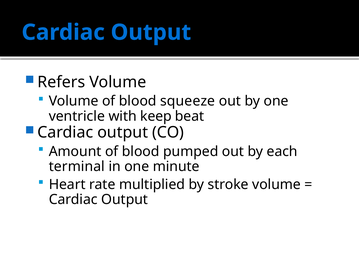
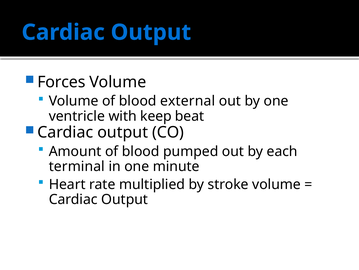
Refers: Refers -> Forces
squeeze: squeeze -> external
